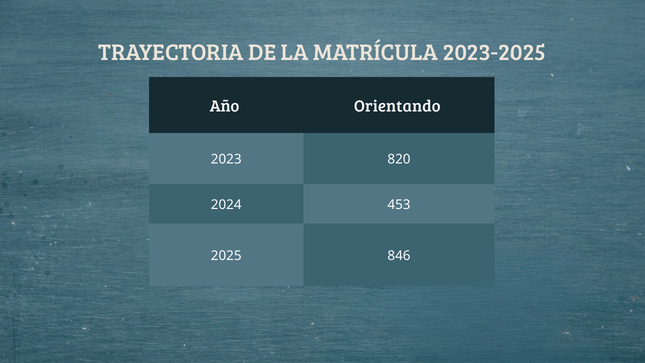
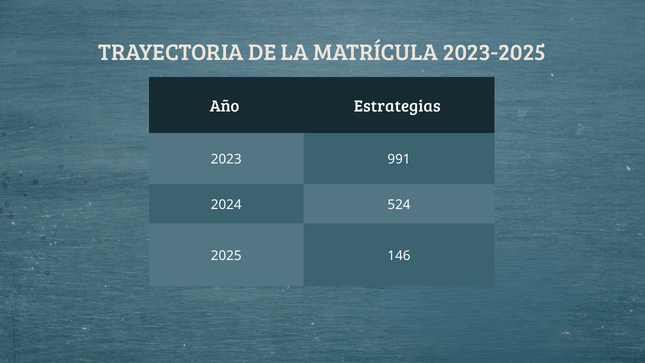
Orientando: Orientando -> Estrategias
820: 820 -> 991
453: 453 -> 524
846: 846 -> 146
